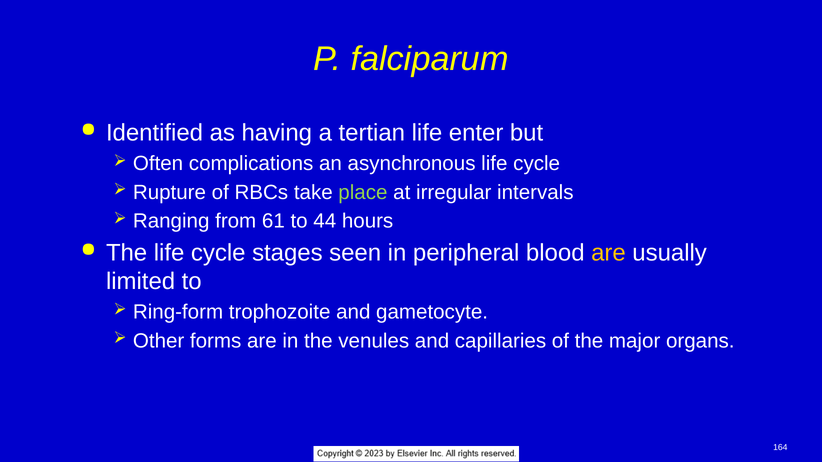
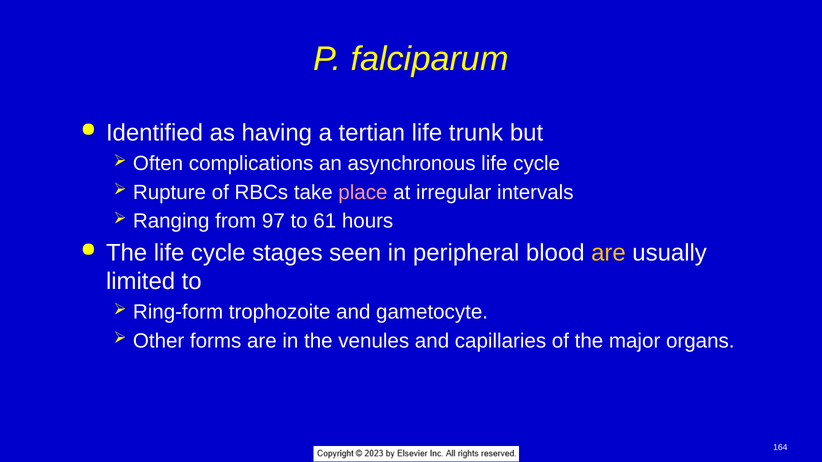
enter: enter -> trunk
place colour: light green -> pink
61: 61 -> 97
44: 44 -> 61
